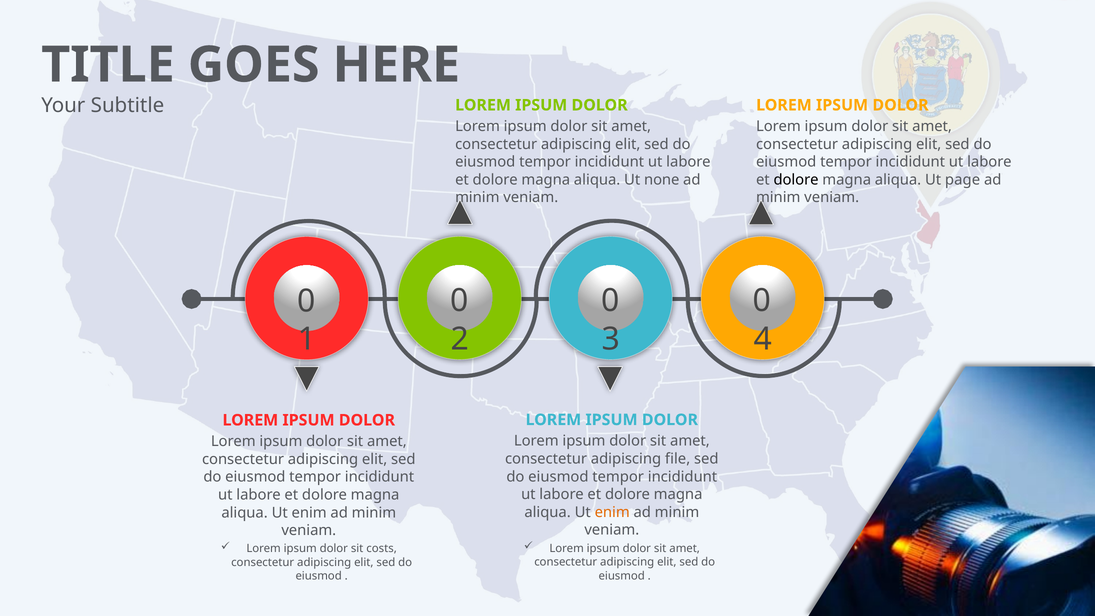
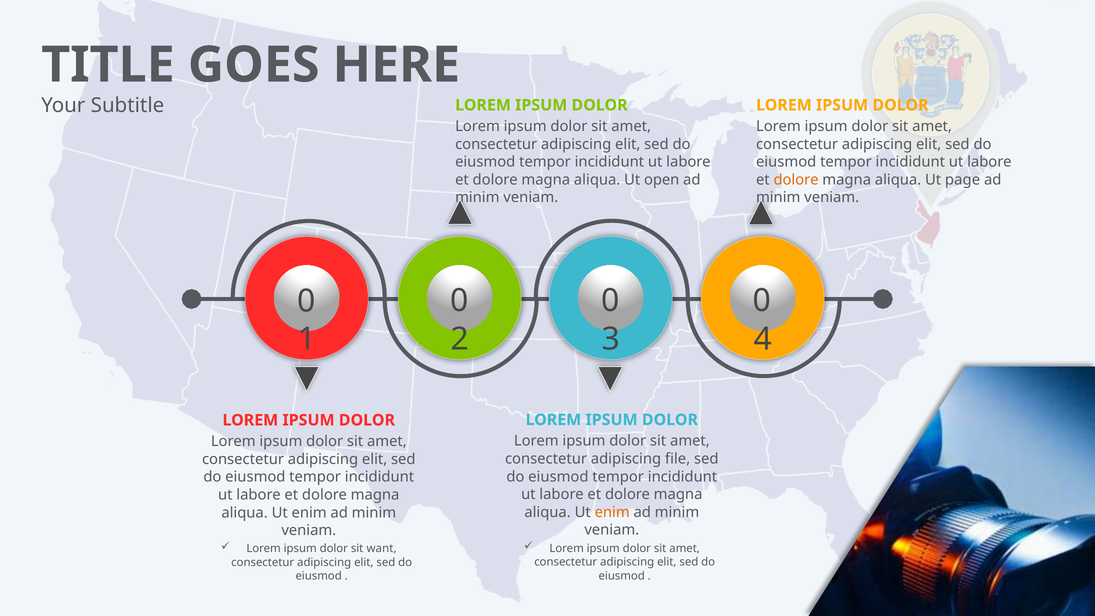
none: none -> open
dolore at (796, 180) colour: black -> orange
costs: costs -> want
